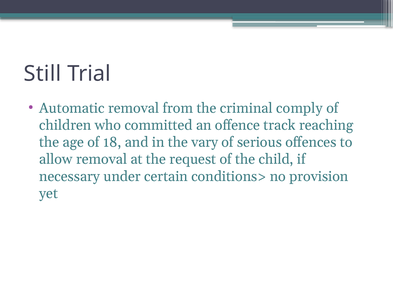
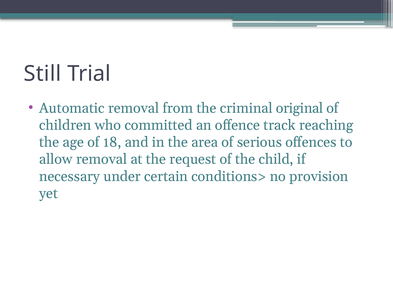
comply: comply -> original
vary: vary -> area
